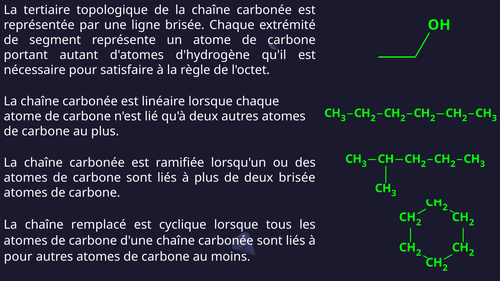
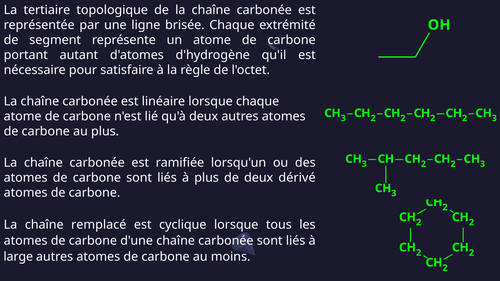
deux brisée: brisée -> dérivé
pour at (18, 257): pour -> large
